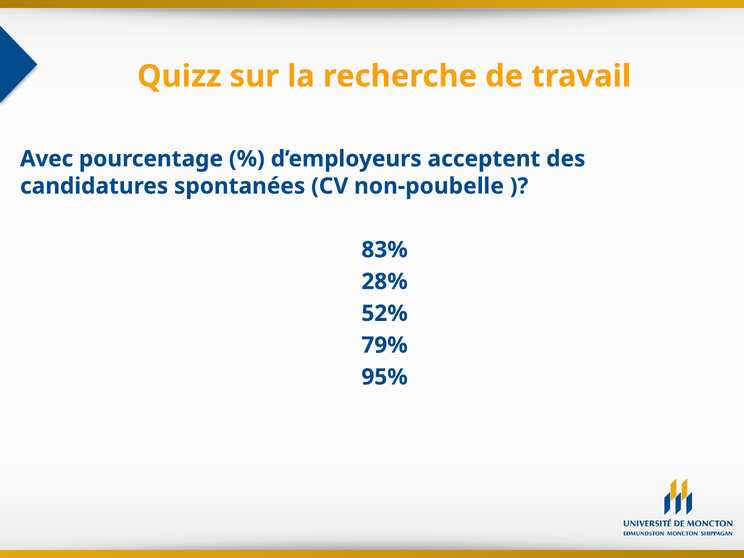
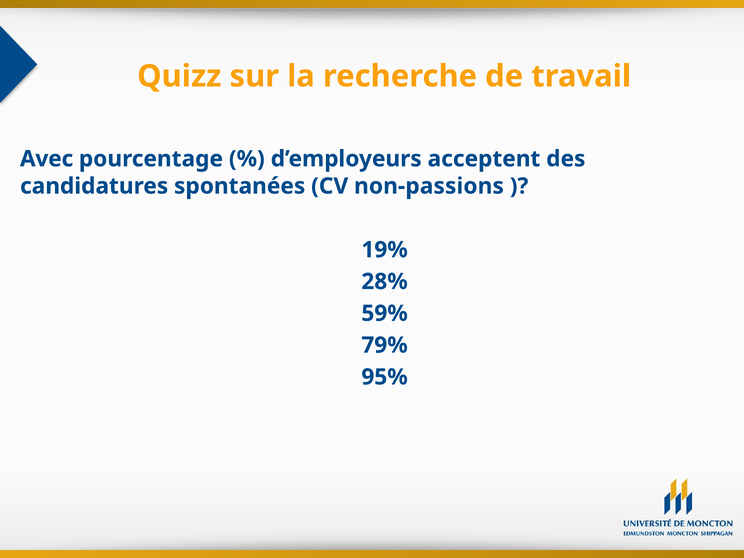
non-poubelle: non-poubelle -> non-passions
83%: 83% -> 19%
52%: 52% -> 59%
